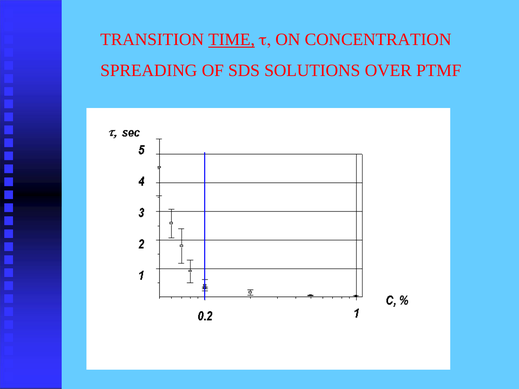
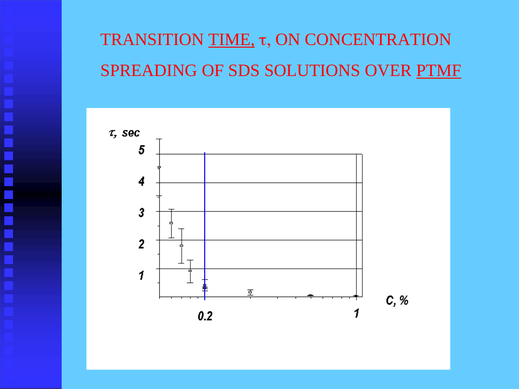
PTMF underline: none -> present
